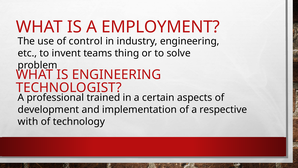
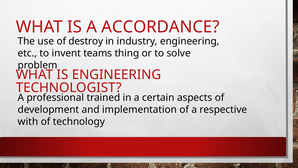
EMPLOYMENT: EMPLOYMENT -> ACCORDANCE
control: control -> destroy
